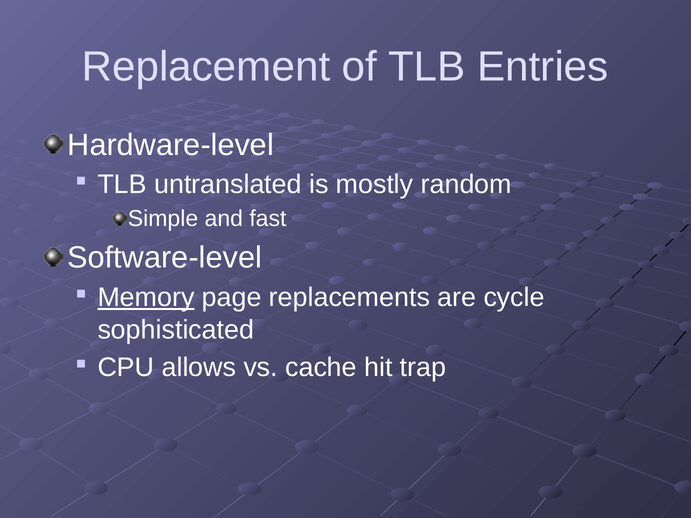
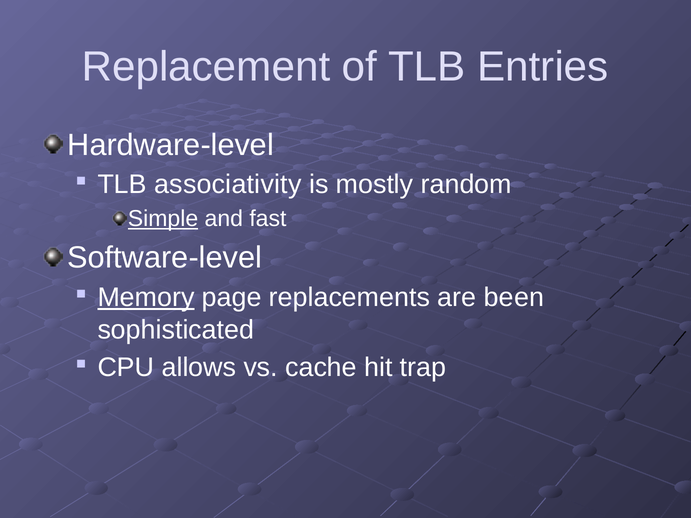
untranslated: untranslated -> associativity
Simple underline: none -> present
cycle: cycle -> been
